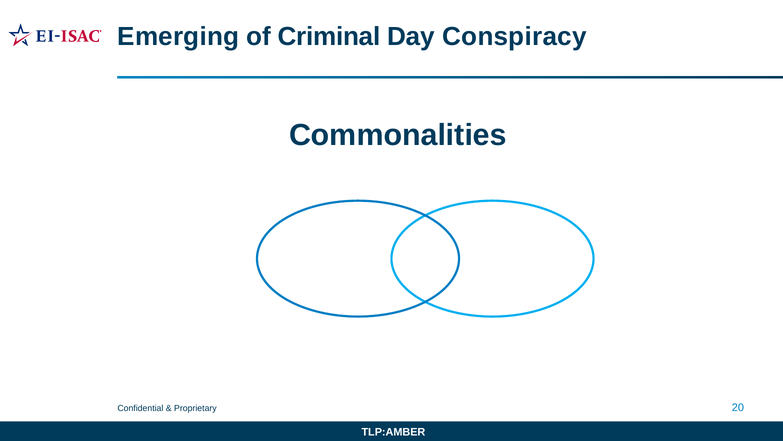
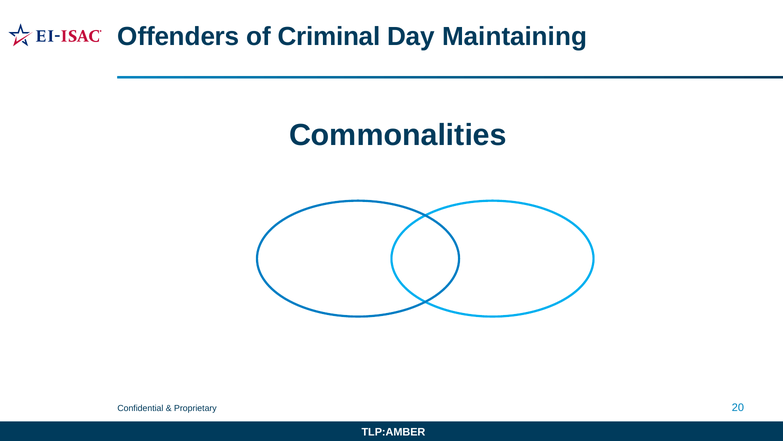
Emerging: Emerging -> Offenders
Conspiracy: Conspiracy -> Maintaining
